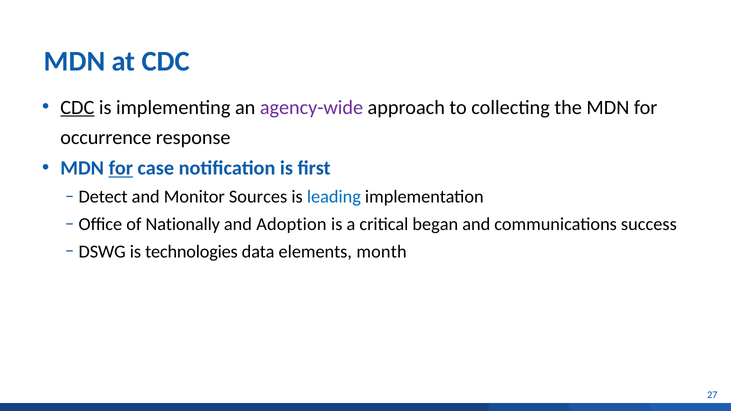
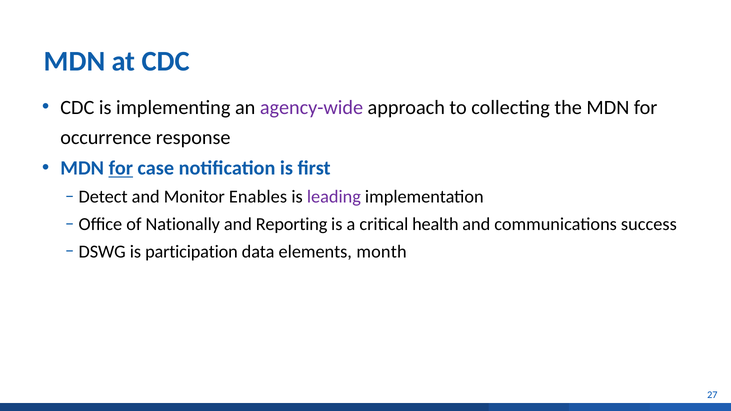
CDC at (77, 107) underline: present -> none
Sources: Sources -> Enables
leading colour: blue -> purple
Adoption: Adoption -> Reporting
began: began -> health
technologies: technologies -> participation
